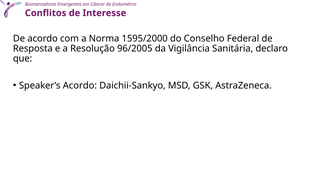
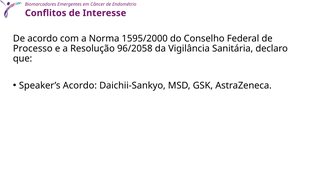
Resposta: Resposta -> Processo
96/2005: 96/2005 -> 96/2058
